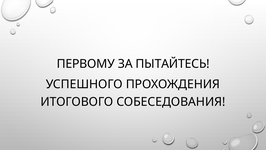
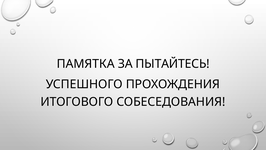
ПЕРВОМУ: ПЕРВОМУ -> ПАМЯТКА
